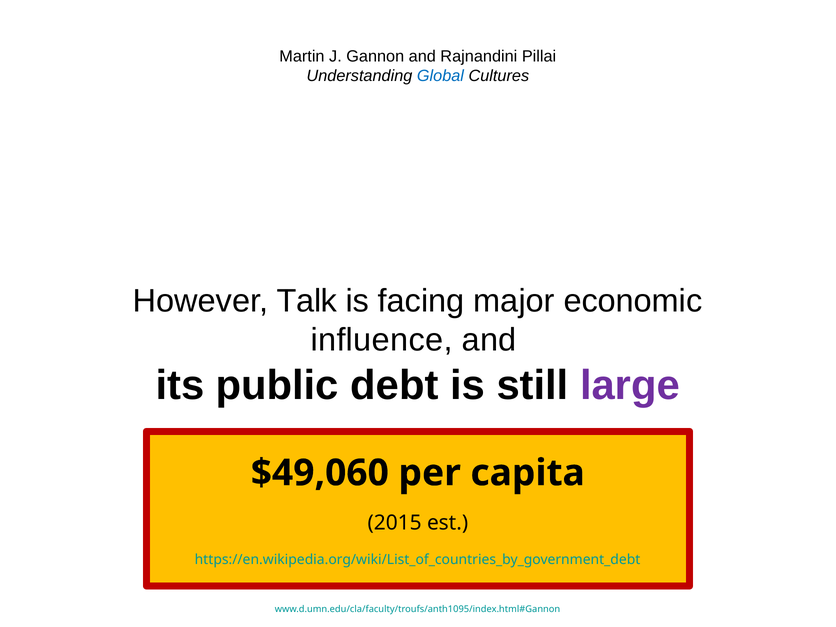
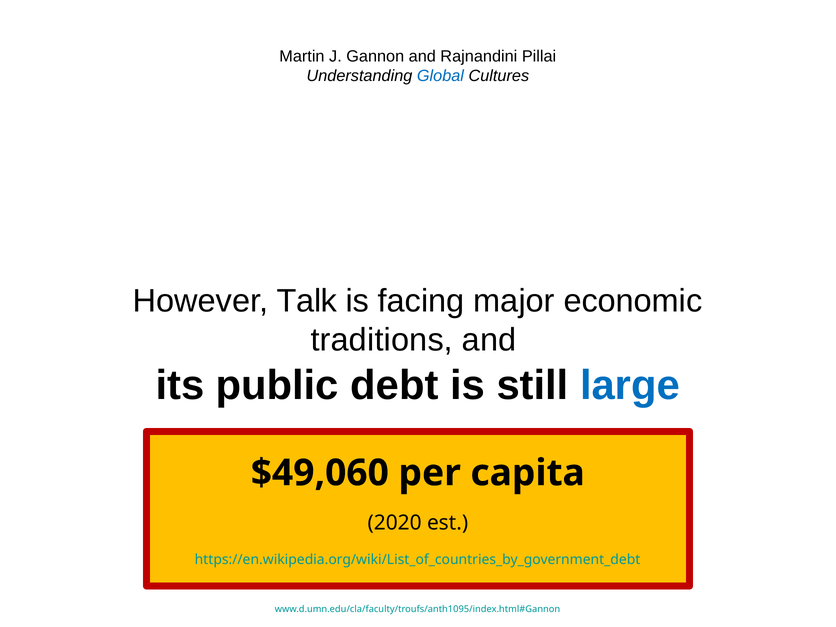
influence: influence -> traditions
large colour: purple -> blue
2015: 2015 -> 2020
